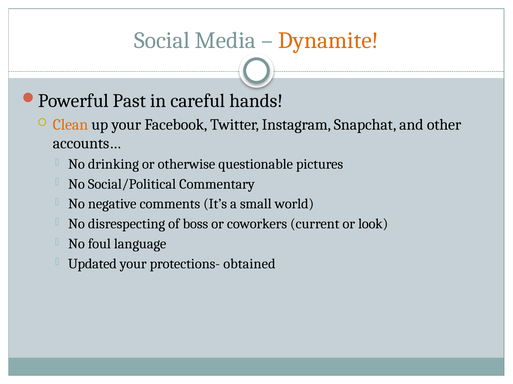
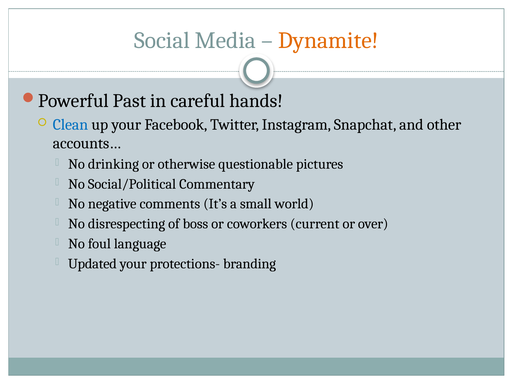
Clean colour: orange -> blue
look: look -> over
obtained: obtained -> branding
